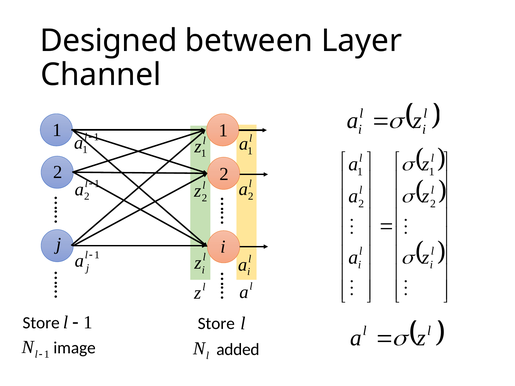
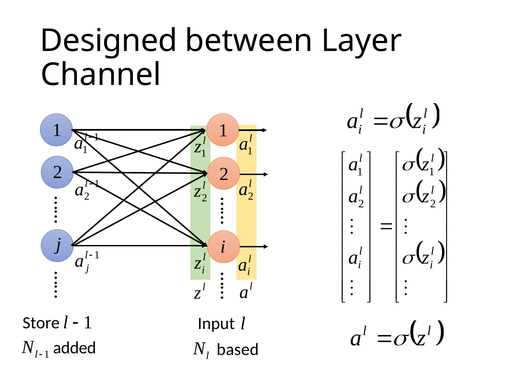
Store at (216, 324): Store -> Input
image: image -> added
added: added -> based
